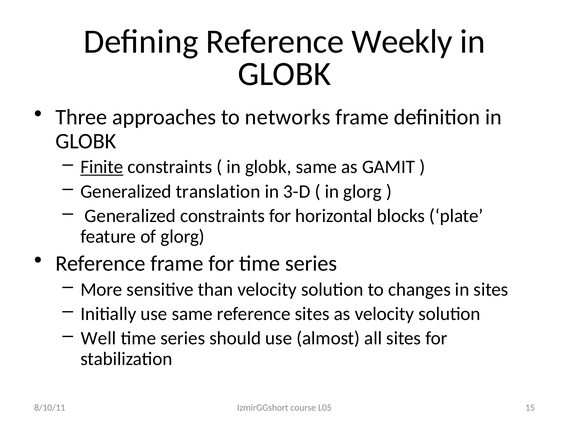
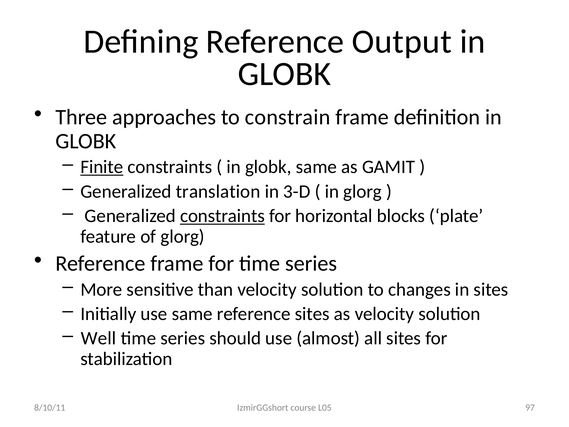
Weekly: Weekly -> Output
networks: networks -> constrain
constraints at (222, 216) underline: none -> present
15: 15 -> 97
